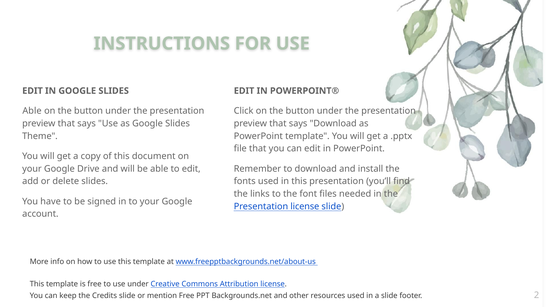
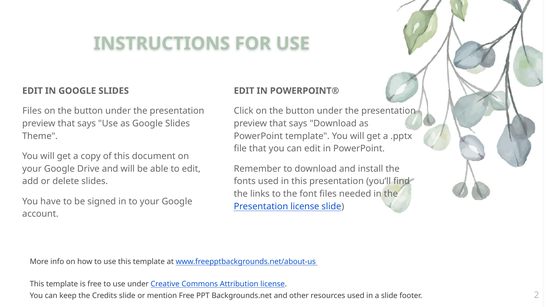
Able at (32, 111): Able -> Files
